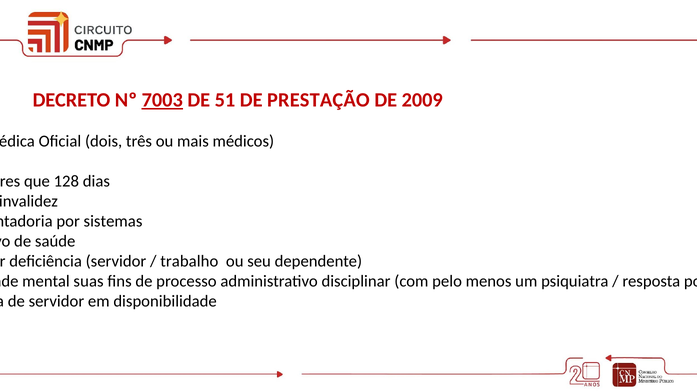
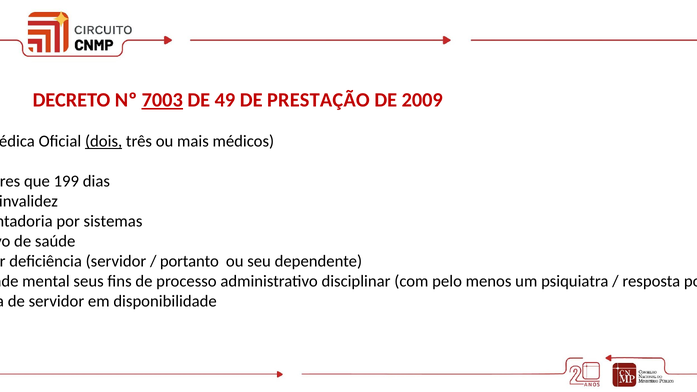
51: 51 -> 49
dois underline: none -> present
128: 128 -> 199
trabalho: trabalho -> portanto
suas: suas -> seus
